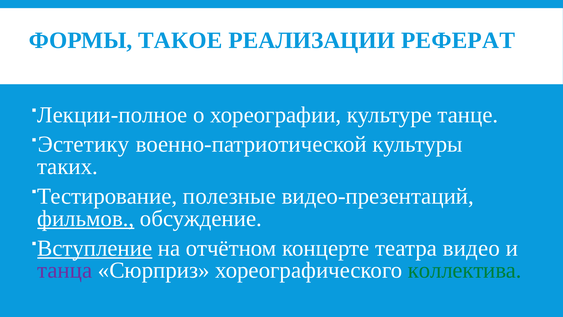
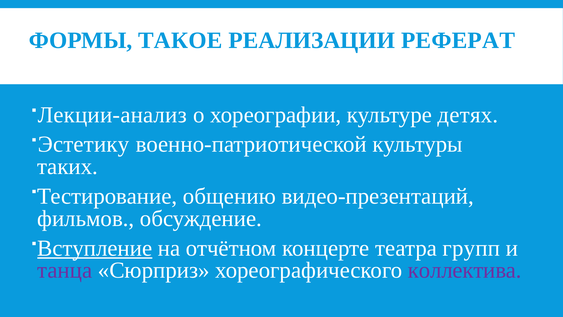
Лекции-полное: Лекции-полное -> Лекции-анализ
танце: танце -> детях
полезные: полезные -> общению
фильмов underline: present -> none
видео: видео -> групп
коллектива colour: green -> purple
